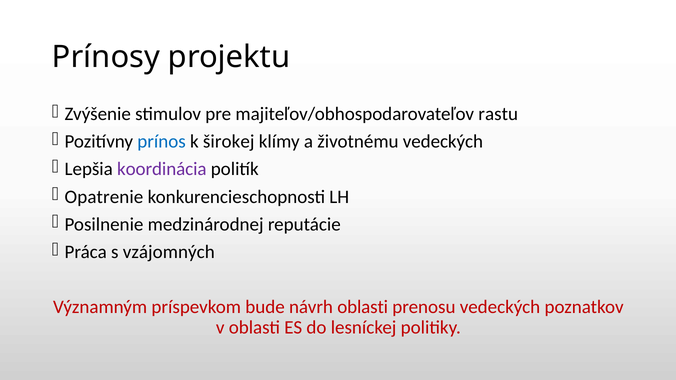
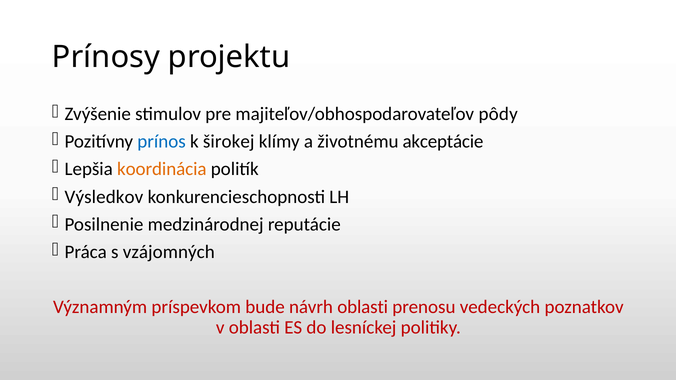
rastu: rastu -> pôdy
životnému vedeckých: vedeckých -> akceptácie
koordinácia colour: purple -> orange
Opatrenie: Opatrenie -> Výsledkov
